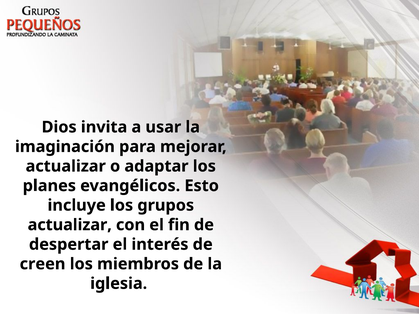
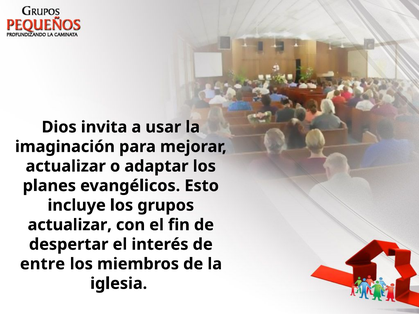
creen: creen -> entre
